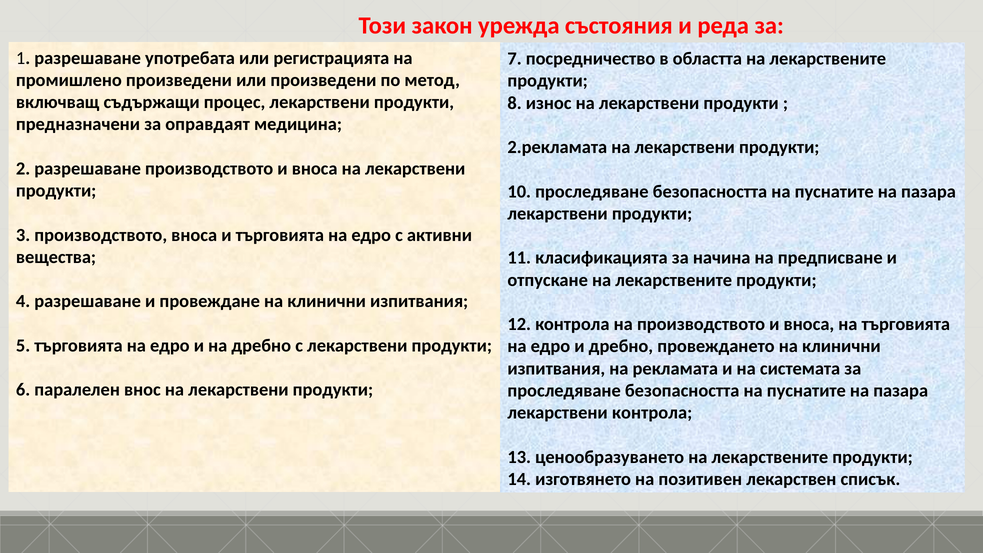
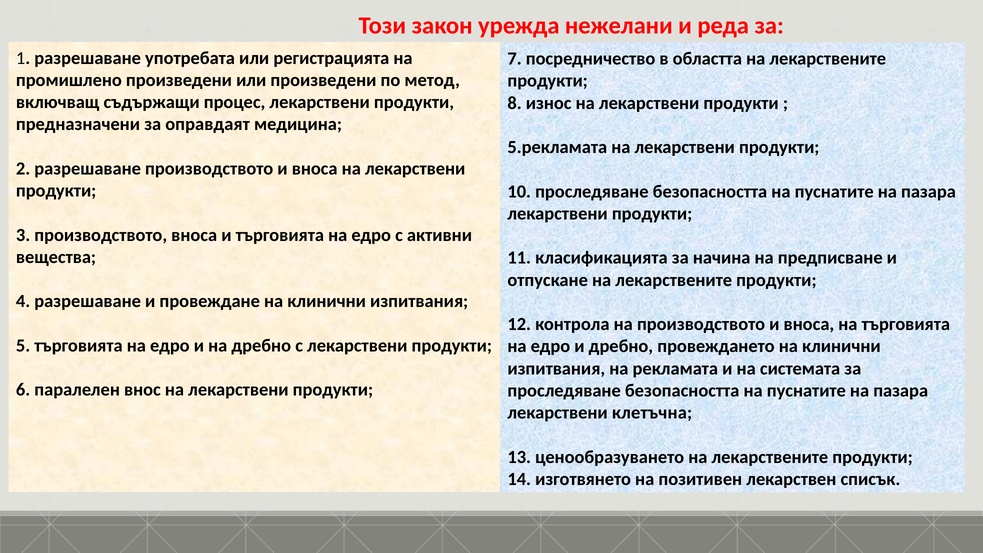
състояния: състояния -> нежелани
2.рекламата: 2.рекламата -> 5.рекламата
лекарствени контрола: контрола -> клетъчна
